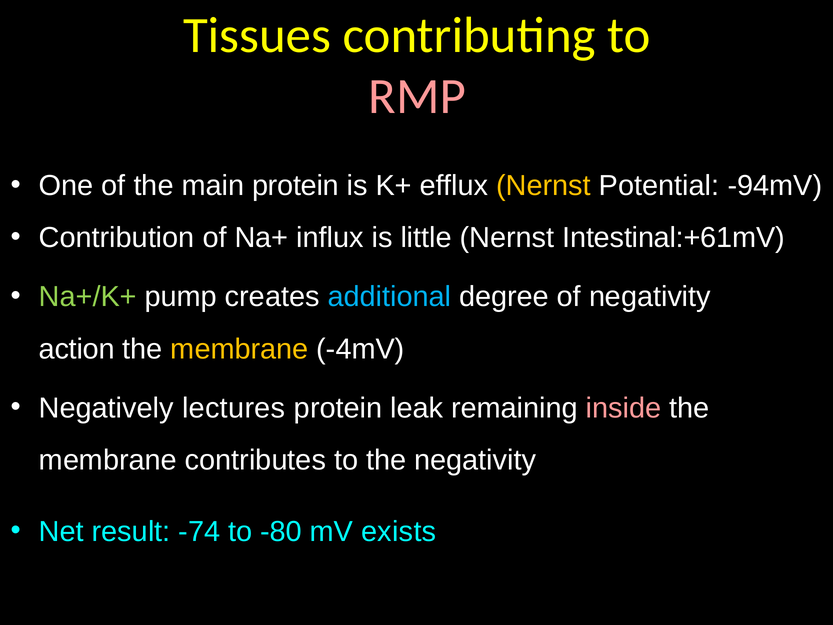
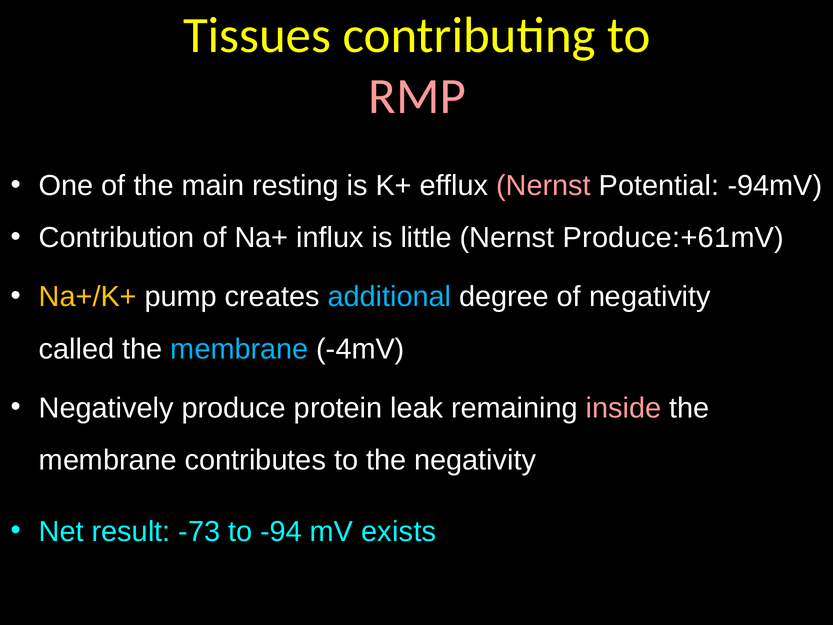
main protein: protein -> resting
Nernst at (544, 186) colour: yellow -> pink
Intestinal:+61mV: Intestinal:+61mV -> Produce:+61mV
Na+/K+ colour: light green -> yellow
action: action -> called
membrane at (239, 349) colour: yellow -> light blue
lectures: lectures -> produce
-74: -74 -> -73
-80: -80 -> -94
